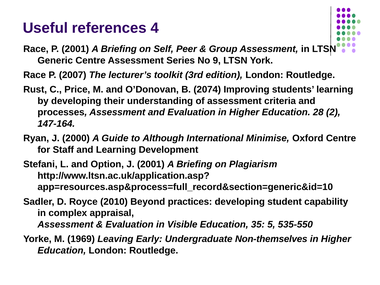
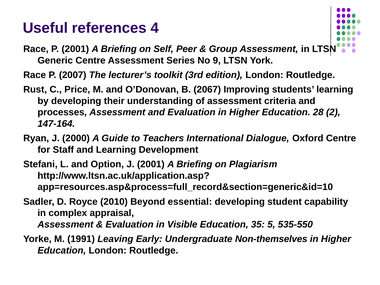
2074: 2074 -> 2067
Although: Although -> Teachers
Minimise: Minimise -> Dialogue
practices: practices -> essential
1969: 1969 -> 1991
